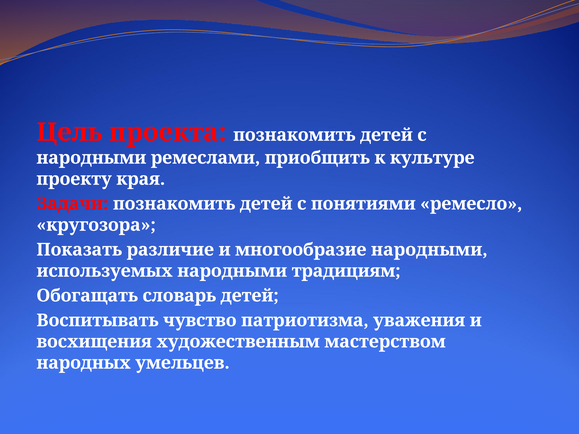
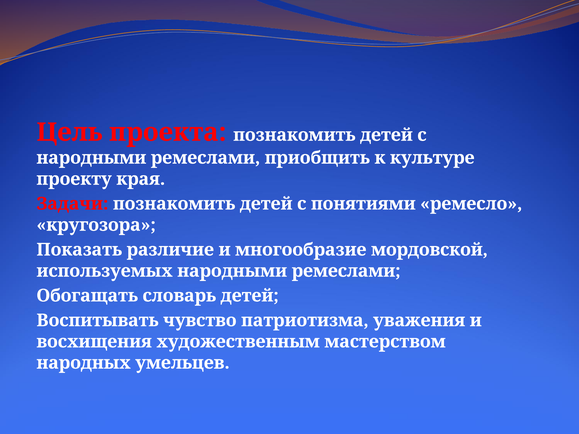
многообразие народными: народными -> мордовской
используемых народными традициям: традициям -> ремеслами
